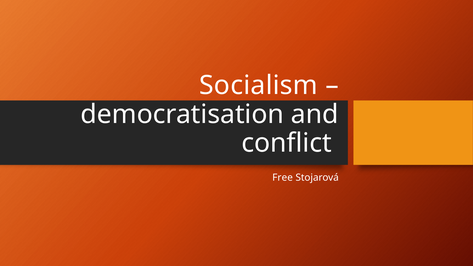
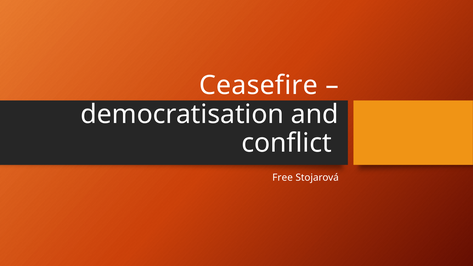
Socialism: Socialism -> Ceasefire
